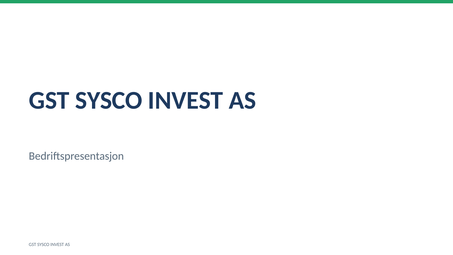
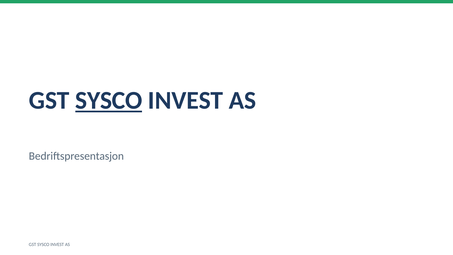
SYSCO at (109, 100) underline: none -> present
